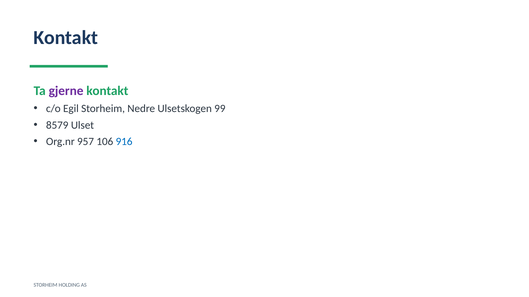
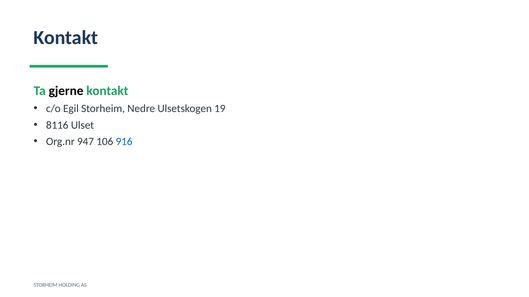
gjerne colour: purple -> black
99: 99 -> 19
8579: 8579 -> 8116
957: 957 -> 947
